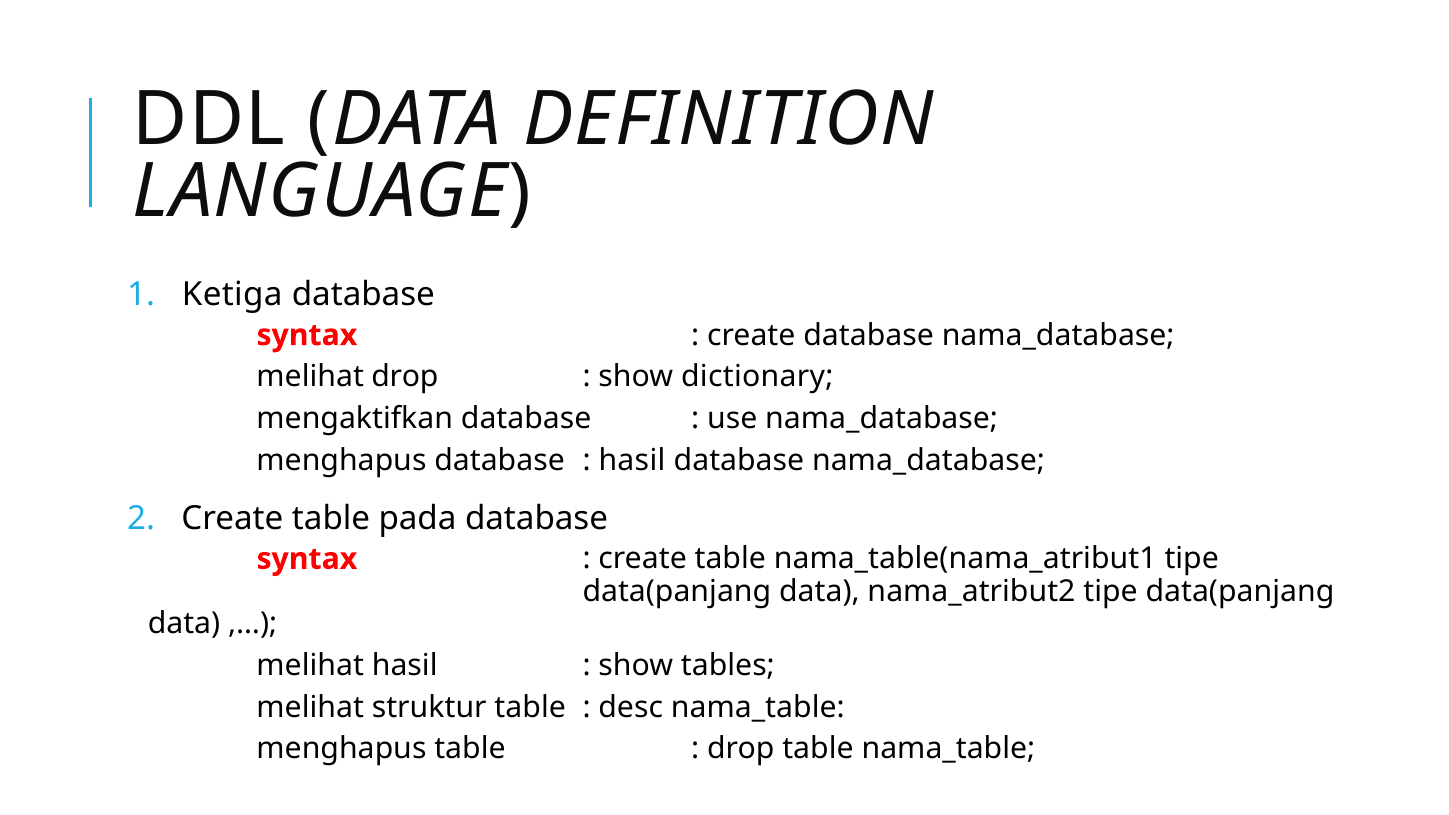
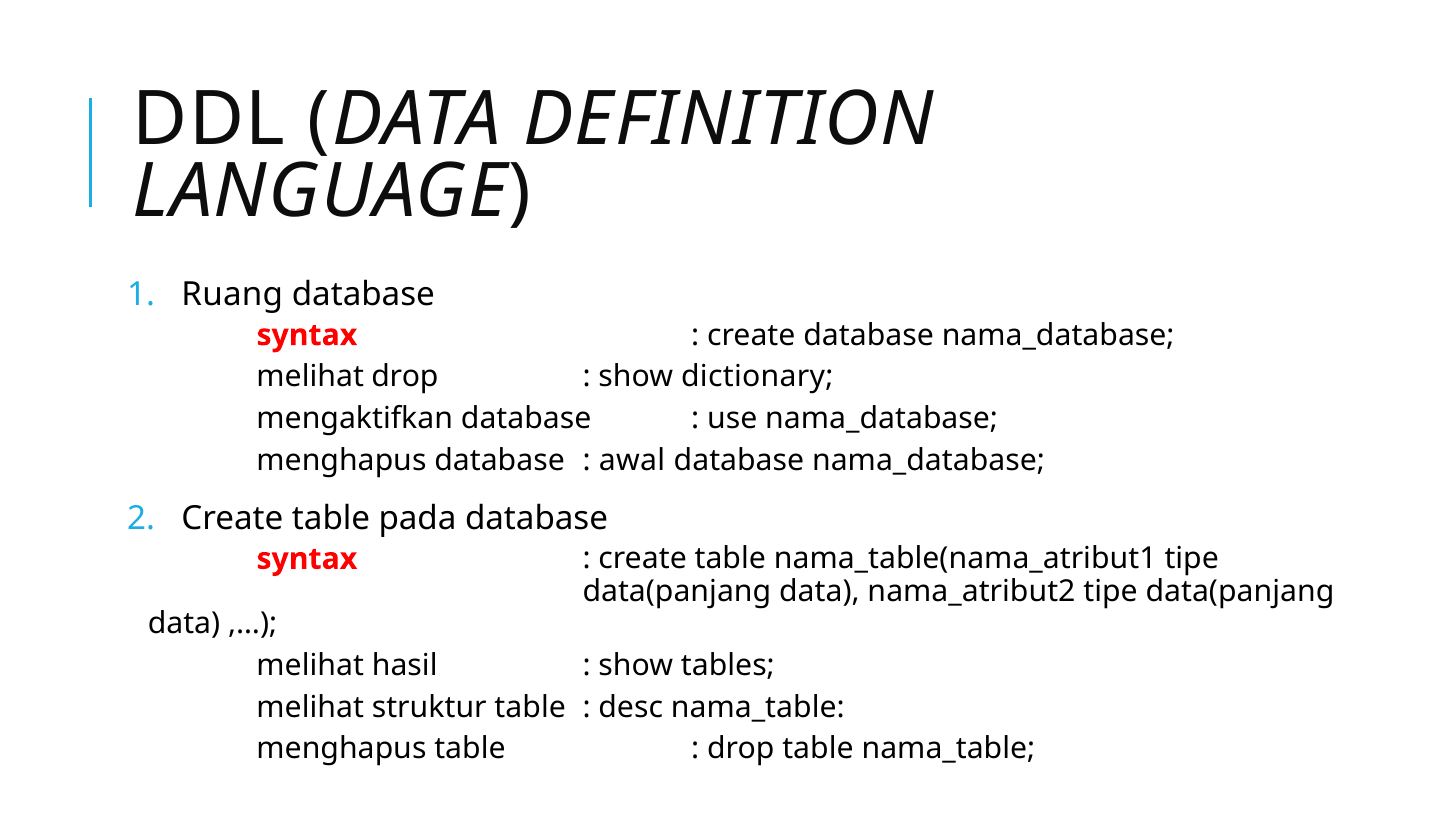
Ketiga: Ketiga -> Ruang
hasil at (632, 460): hasil -> awal
